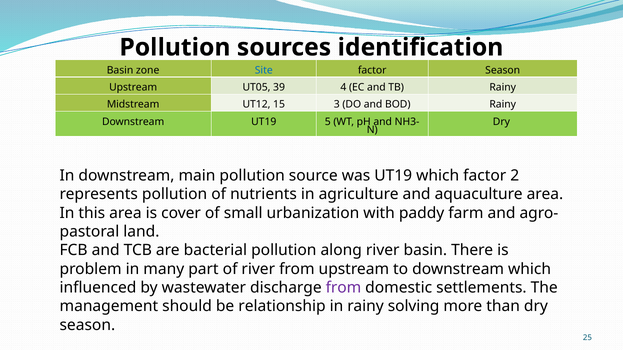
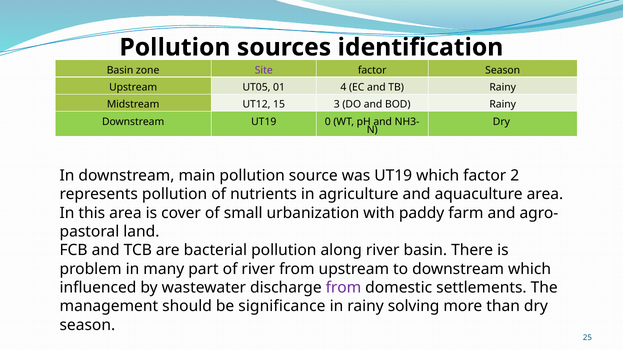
Site colour: blue -> purple
39: 39 -> 01
5: 5 -> 0
relationship: relationship -> significance
